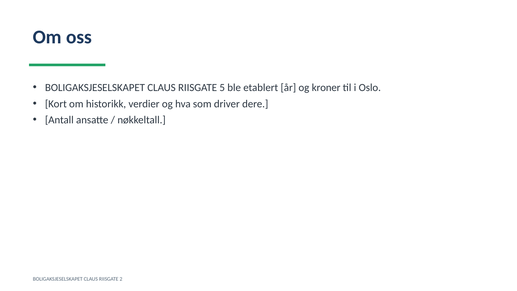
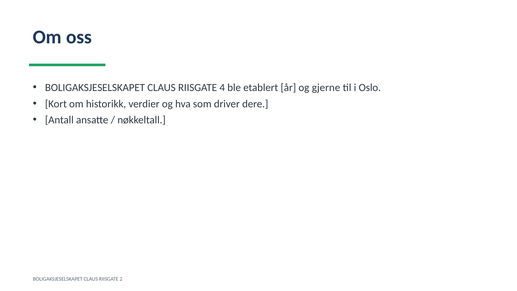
5: 5 -> 4
kroner: kroner -> gjerne
